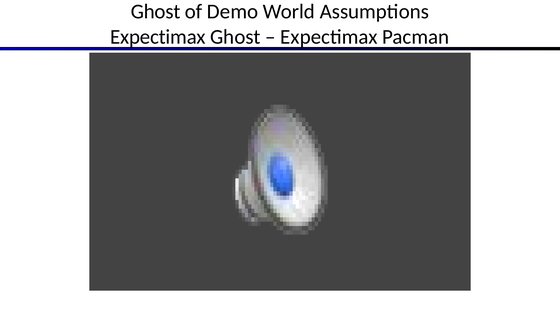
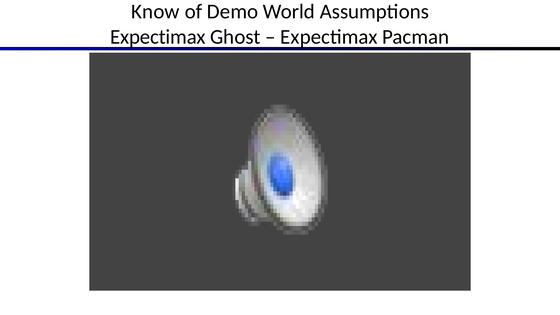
Ghost at (156, 12): Ghost -> Know
